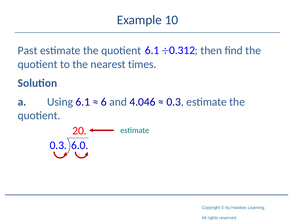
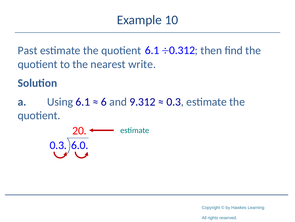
times: times -> write
4.046: 4.046 -> 9.312
